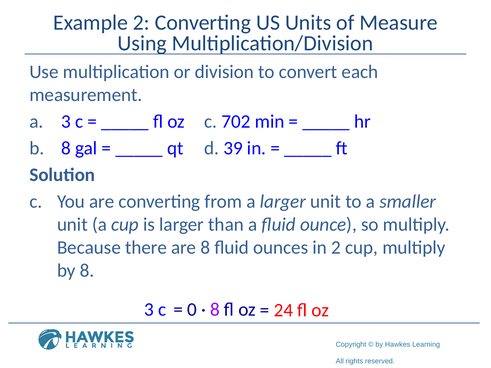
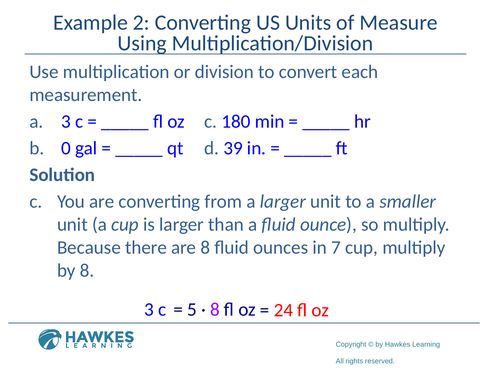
702: 702 -> 180
8 at (66, 148): 8 -> 0
in 2: 2 -> 7
0: 0 -> 5
